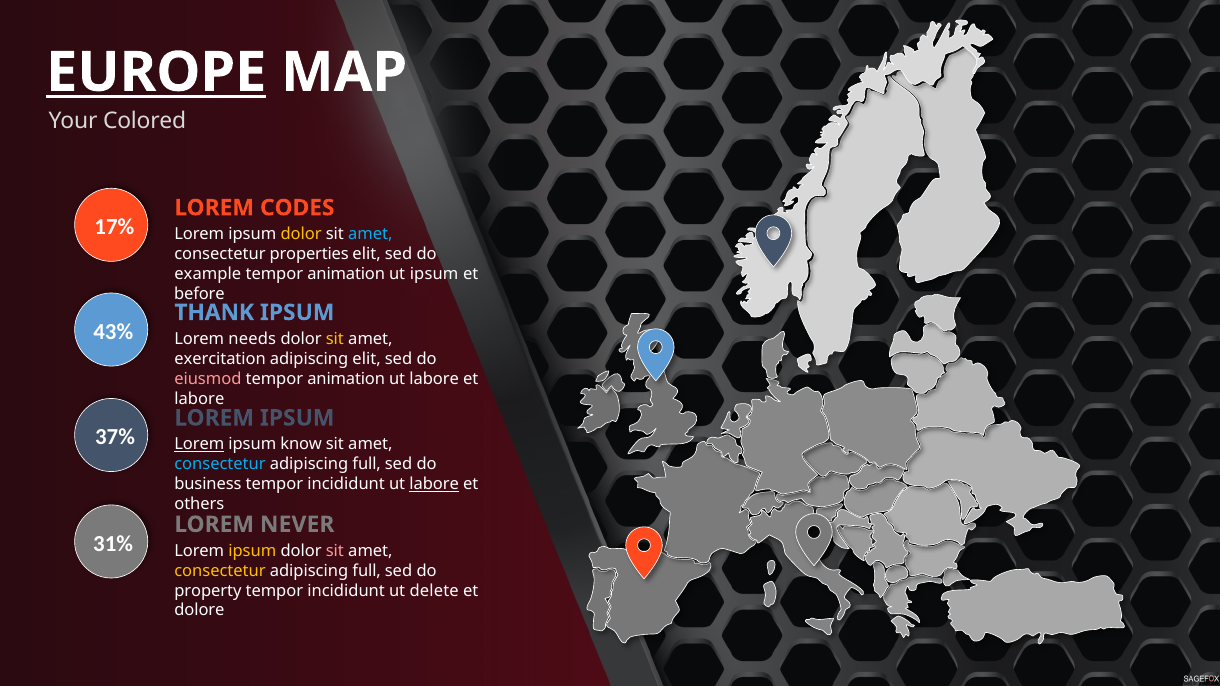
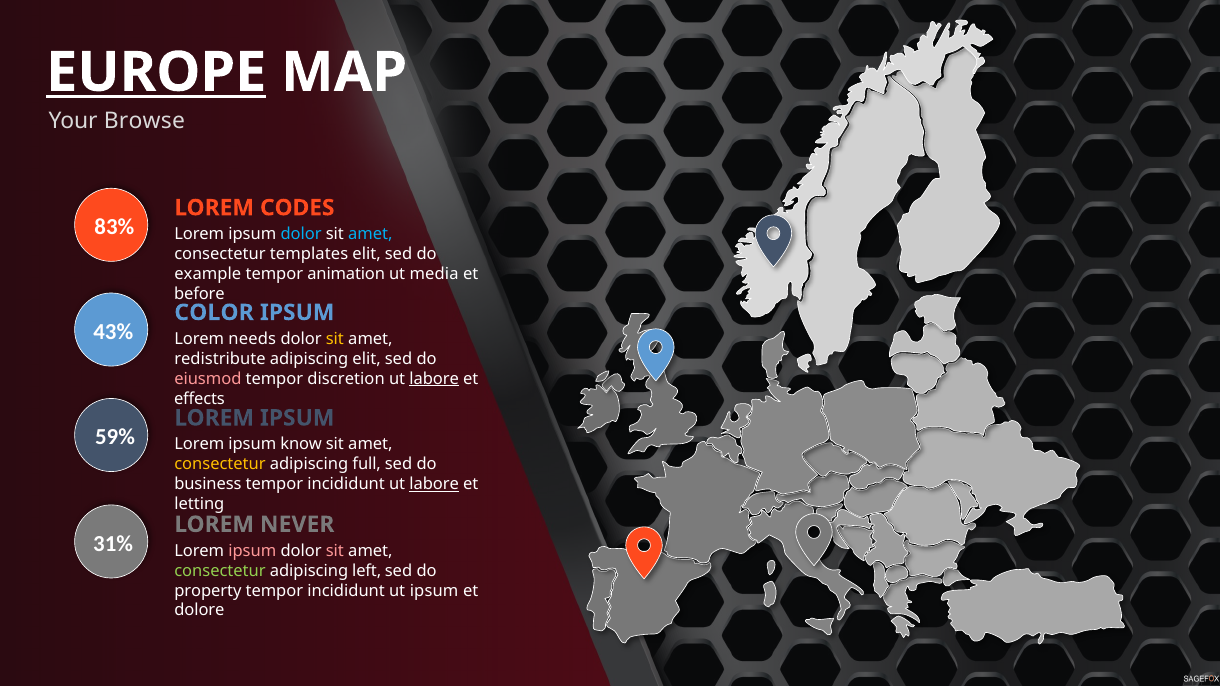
Colored: Colored -> Browse
17%: 17% -> 83%
dolor at (301, 234) colour: yellow -> light blue
properties: properties -> templates
ut ipsum: ipsum -> media
THANK: THANK -> COLOR
exercitation: exercitation -> redistribute
animation at (346, 379): animation -> discretion
labore at (434, 379) underline: none -> present
labore at (199, 399): labore -> effects
37%: 37% -> 59%
Lorem at (199, 445) underline: present -> none
consectetur at (220, 464) colour: light blue -> yellow
others: others -> letting
ipsum at (252, 551) colour: yellow -> pink
consectetur at (220, 571) colour: yellow -> light green
full at (367, 571): full -> left
ut delete: delete -> ipsum
